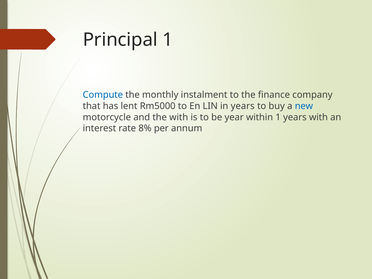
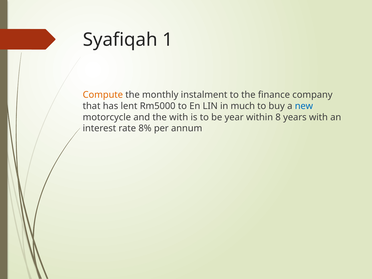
Principal: Principal -> Syafiqah
Compute colour: blue -> orange
in years: years -> much
within 1: 1 -> 8
